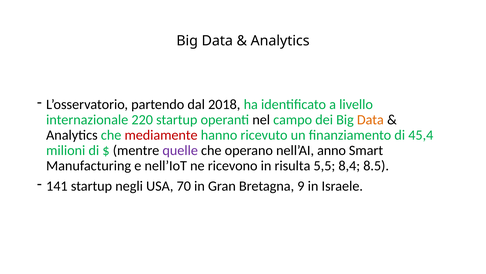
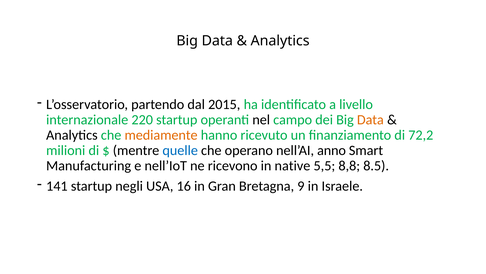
2018: 2018 -> 2015
mediamente colour: red -> orange
45,4: 45,4 -> 72,2
quelle colour: purple -> blue
risulta: risulta -> native
8,4: 8,4 -> 8,8
70: 70 -> 16
